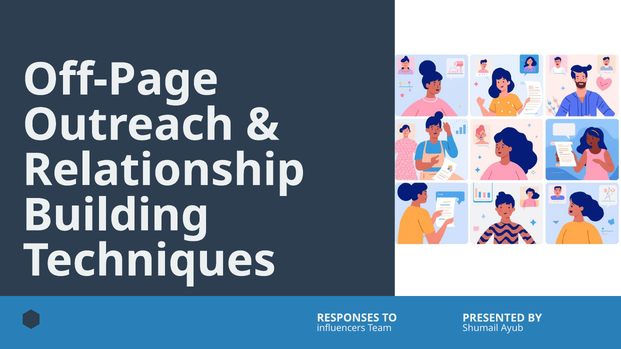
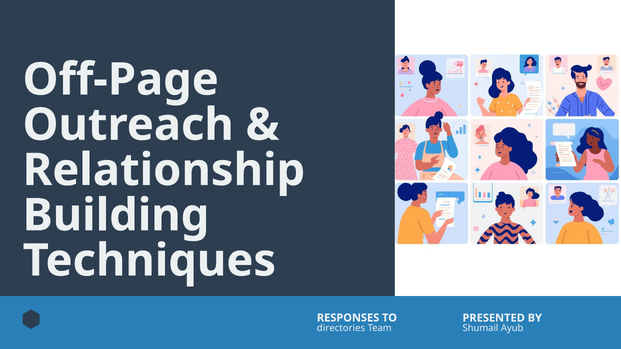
influencers: influencers -> directories
